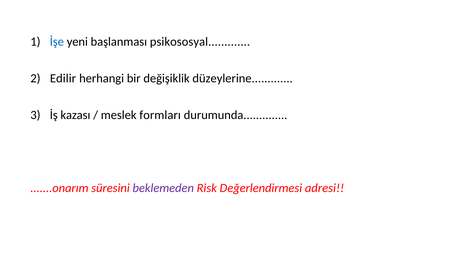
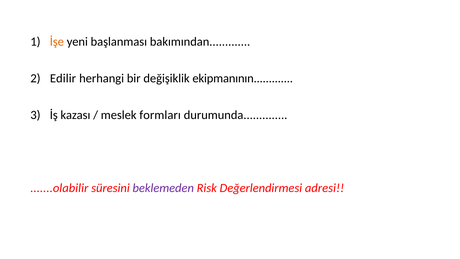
İşe colour: blue -> orange
psikososyal: psikososyal -> bakımından
düzeylerine: düzeylerine -> ekipmanının
.......onarım: .......onarım -> .......olabilir
